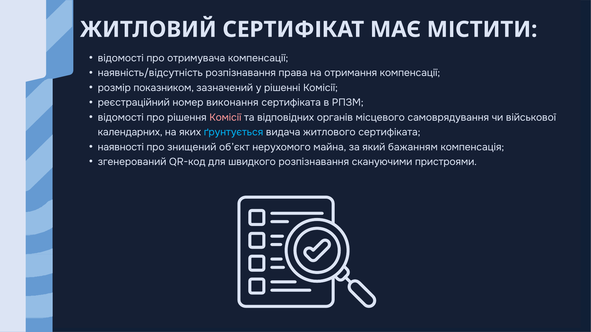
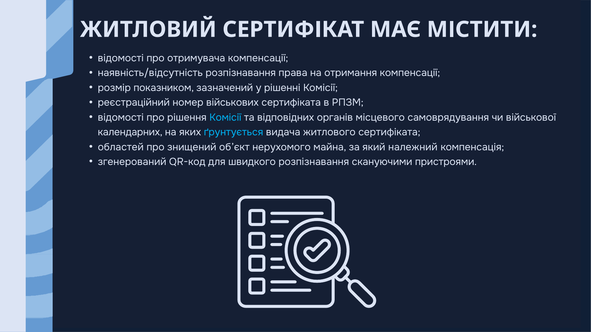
виконання: виконання -> військових
Комісії at (225, 118) colour: pink -> light blue
наявності: наявності -> областей
бажанням: бажанням -> належний
